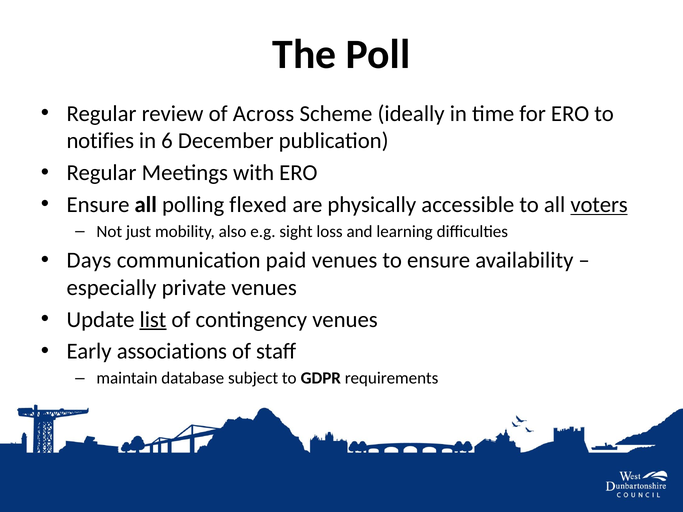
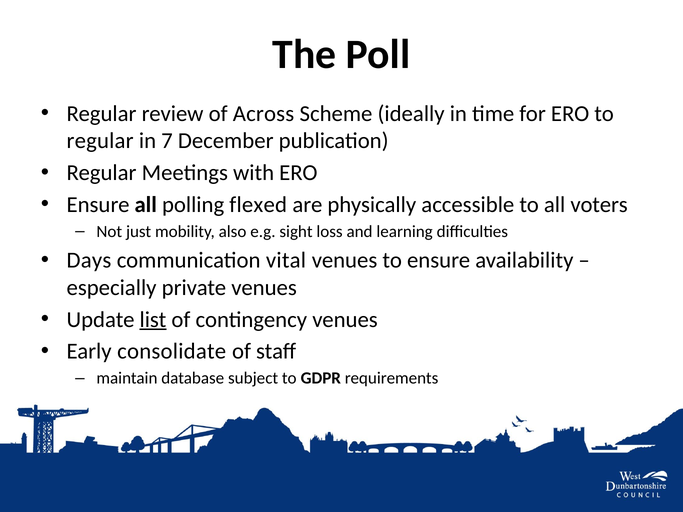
notifies at (100, 141): notifies -> regular
6: 6 -> 7
voters underline: present -> none
paid: paid -> vital
associations: associations -> consolidate
